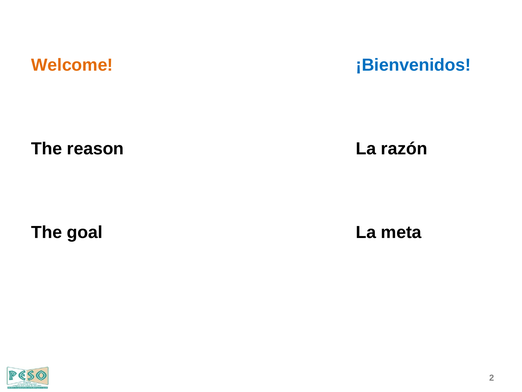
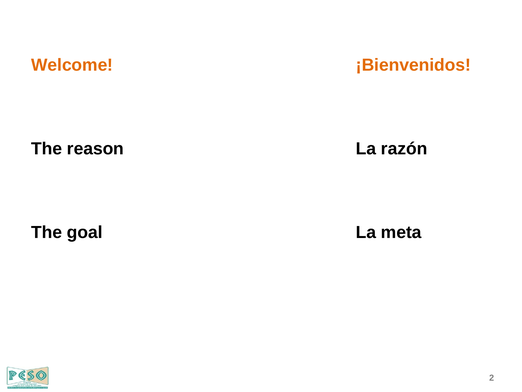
¡Bienvenidos colour: blue -> orange
